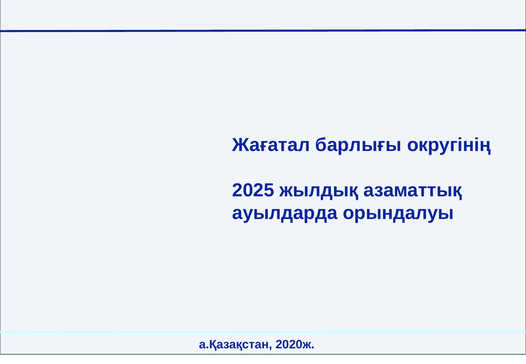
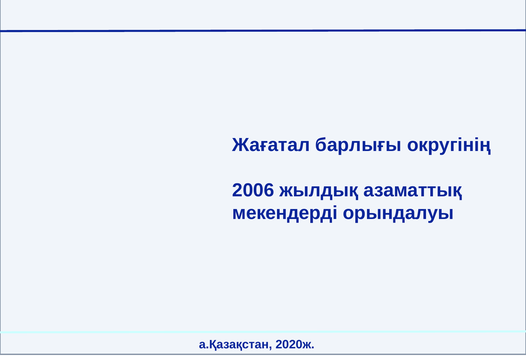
2025: 2025 -> 2006
ауылдарда: ауылдарда -> мекендерді
